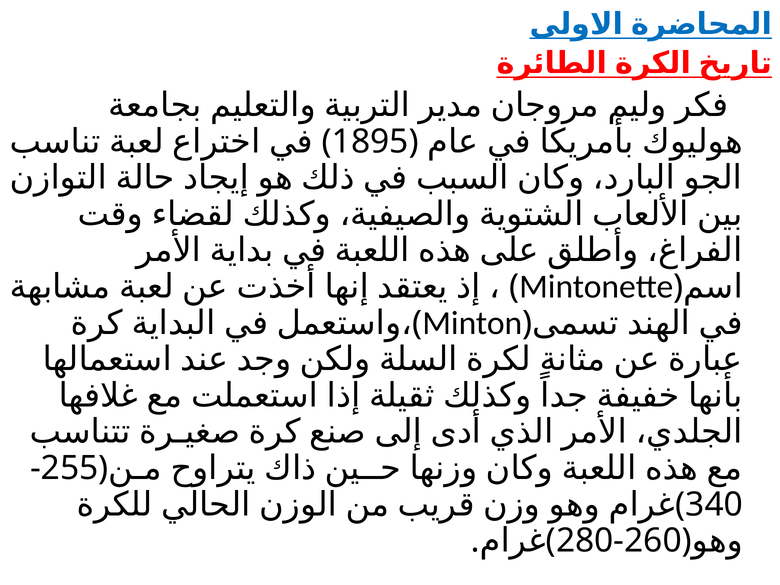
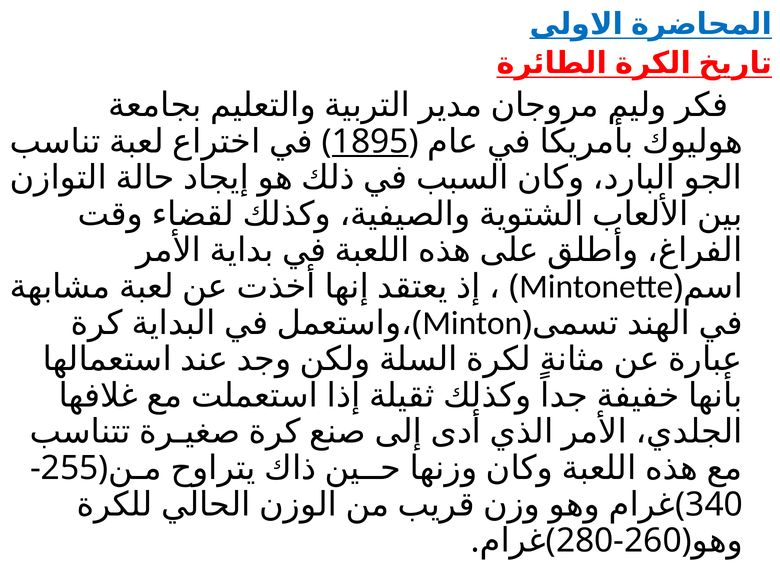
1895 underline: none -> present
